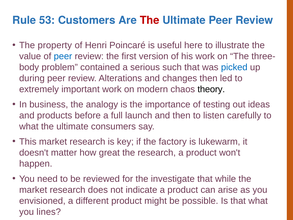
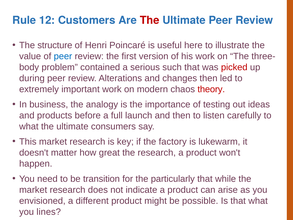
53: 53 -> 12
property: property -> structure
picked colour: blue -> red
theory colour: black -> red
reviewed: reviewed -> transition
investigate: investigate -> particularly
